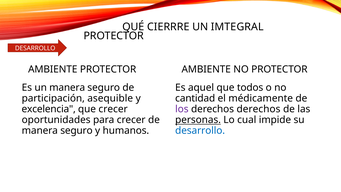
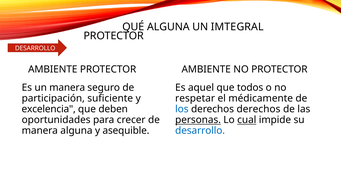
QUÉ CIERRRE: CIERRRE -> ALGUNA
asequible: asequible -> suficiente
cantidad: cantidad -> respetar
que crecer: crecer -> deben
los colour: purple -> blue
cual underline: none -> present
seguro at (76, 131): seguro -> alguna
humanos: humanos -> asequible
